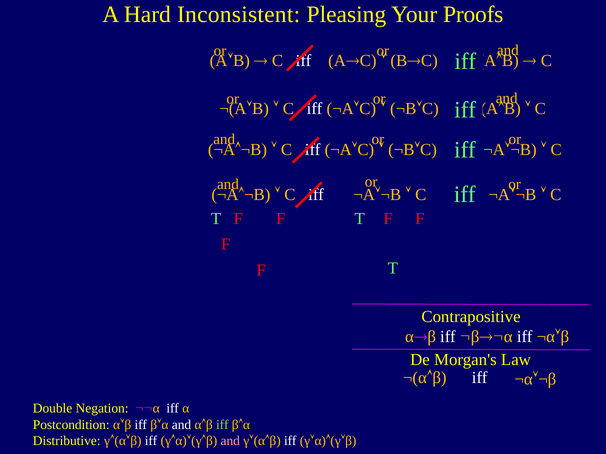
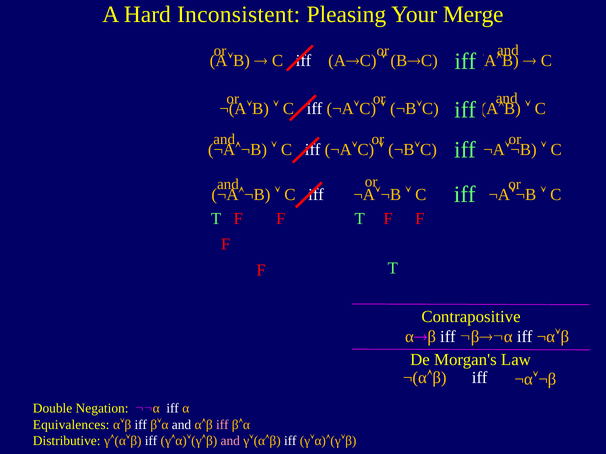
Proofs: Proofs -> Merge
Postcondition: Postcondition -> Equivalences
iff at (222, 425) colour: light green -> pink
